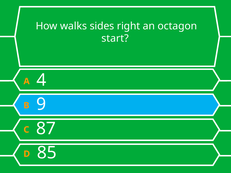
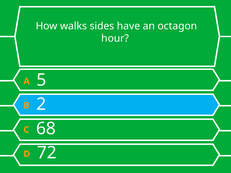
right: right -> have
start: start -> hour
4: 4 -> 5
9: 9 -> 2
87: 87 -> 68
85: 85 -> 72
